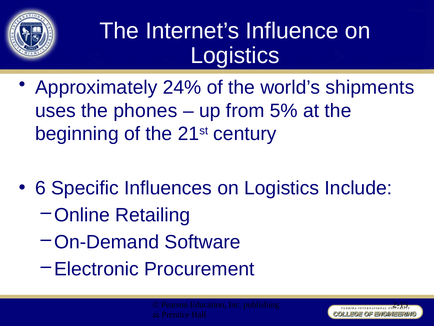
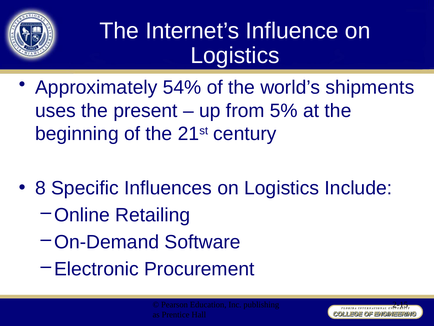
24%: 24% -> 54%
phones: phones -> present
6: 6 -> 8
